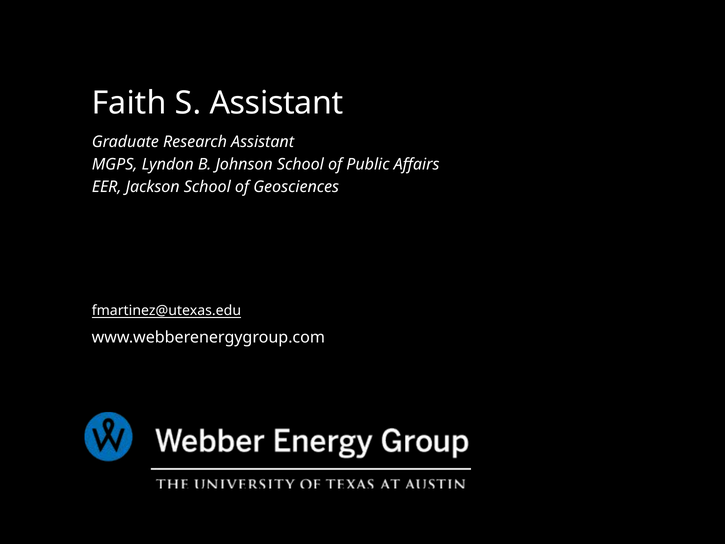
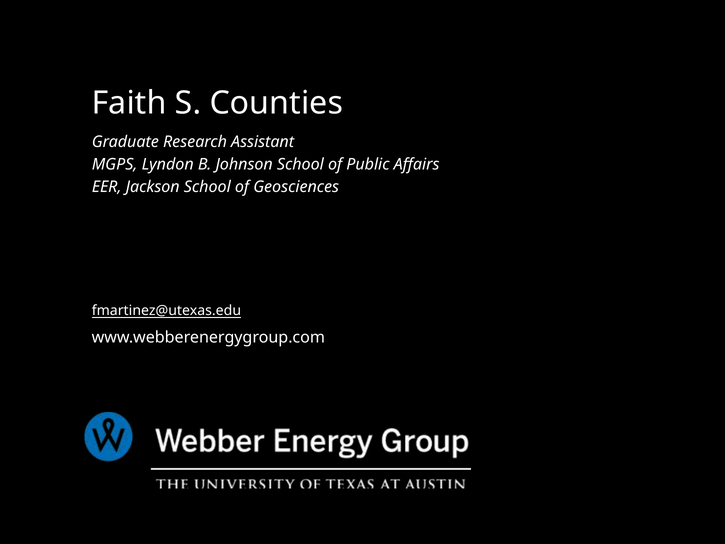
S Assistant: Assistant -> Counties
